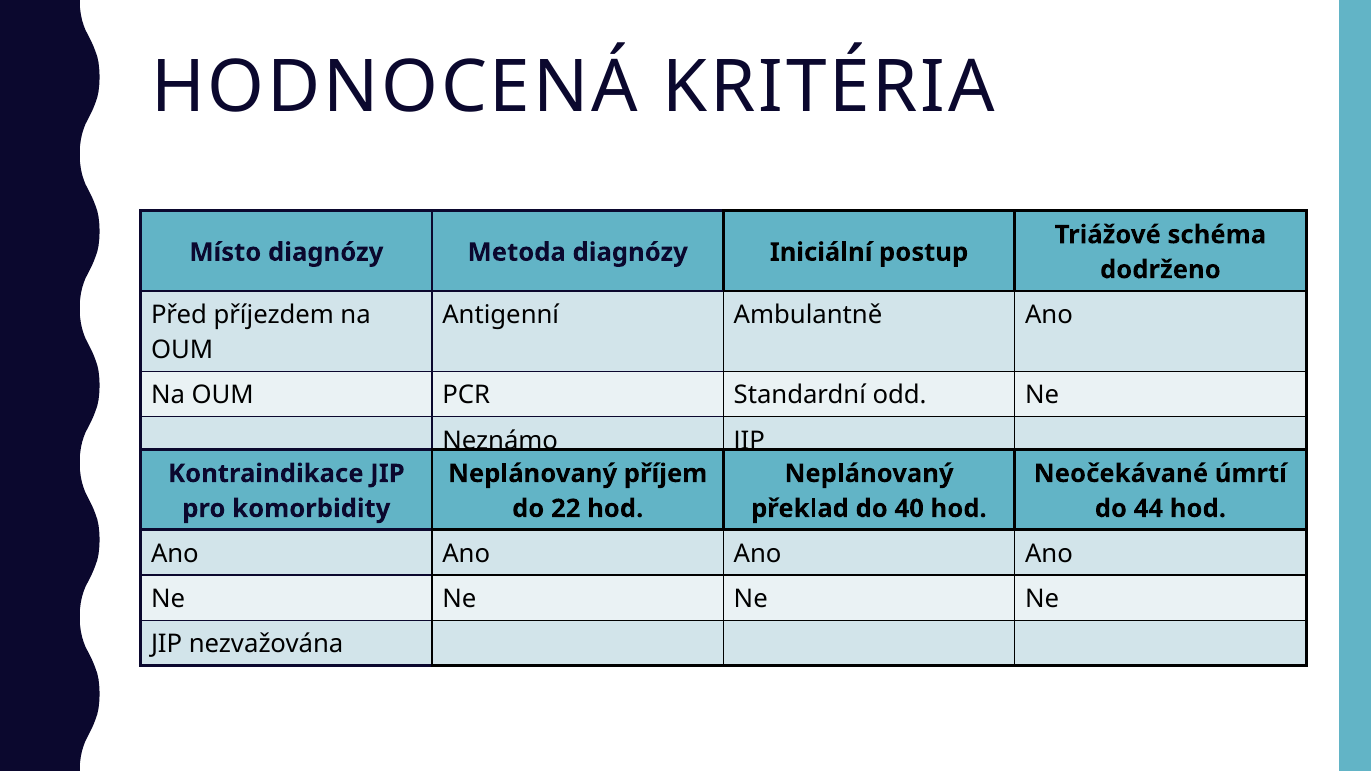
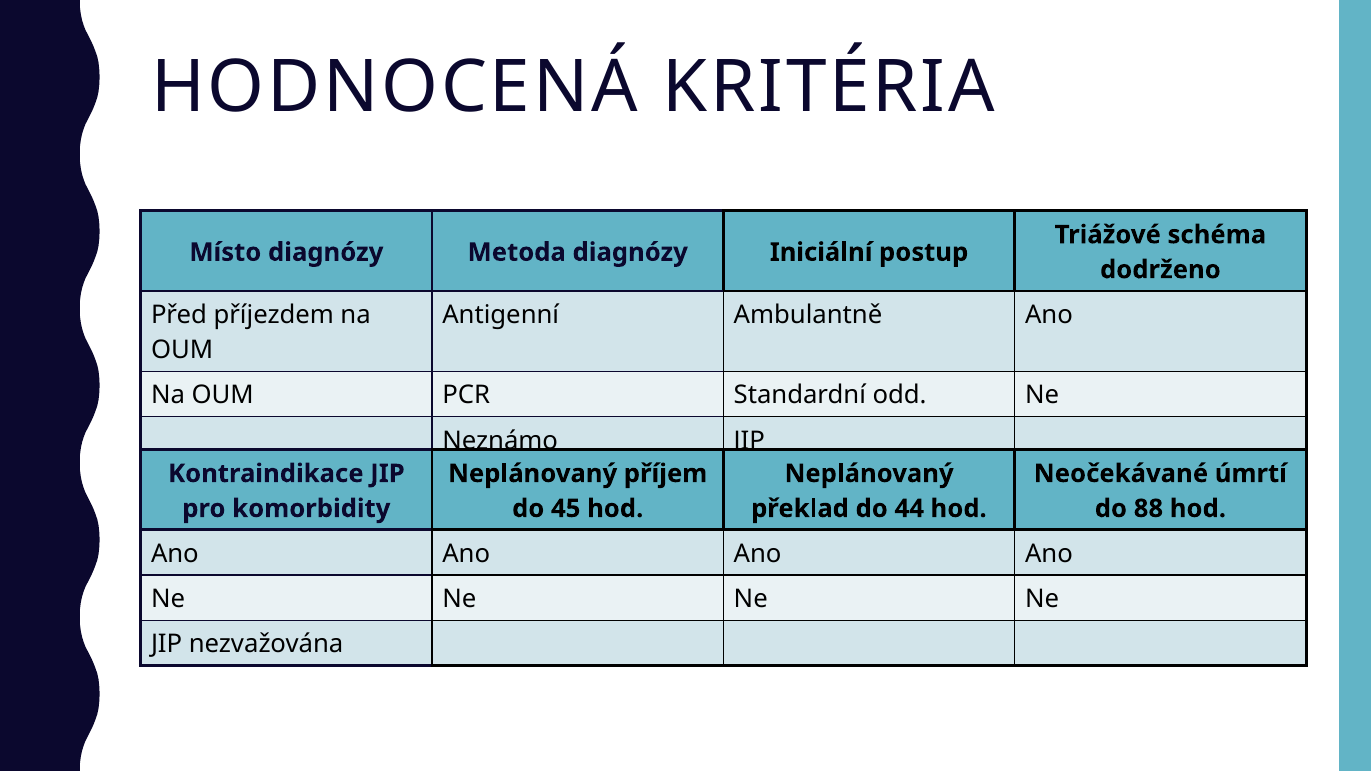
22: 22 -> 45
40: 40 -> 44
44: 44 -> 88
